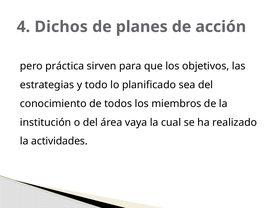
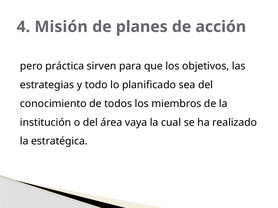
Dichos: Dichos -> Misión
actividades: actividades -> estratégica
